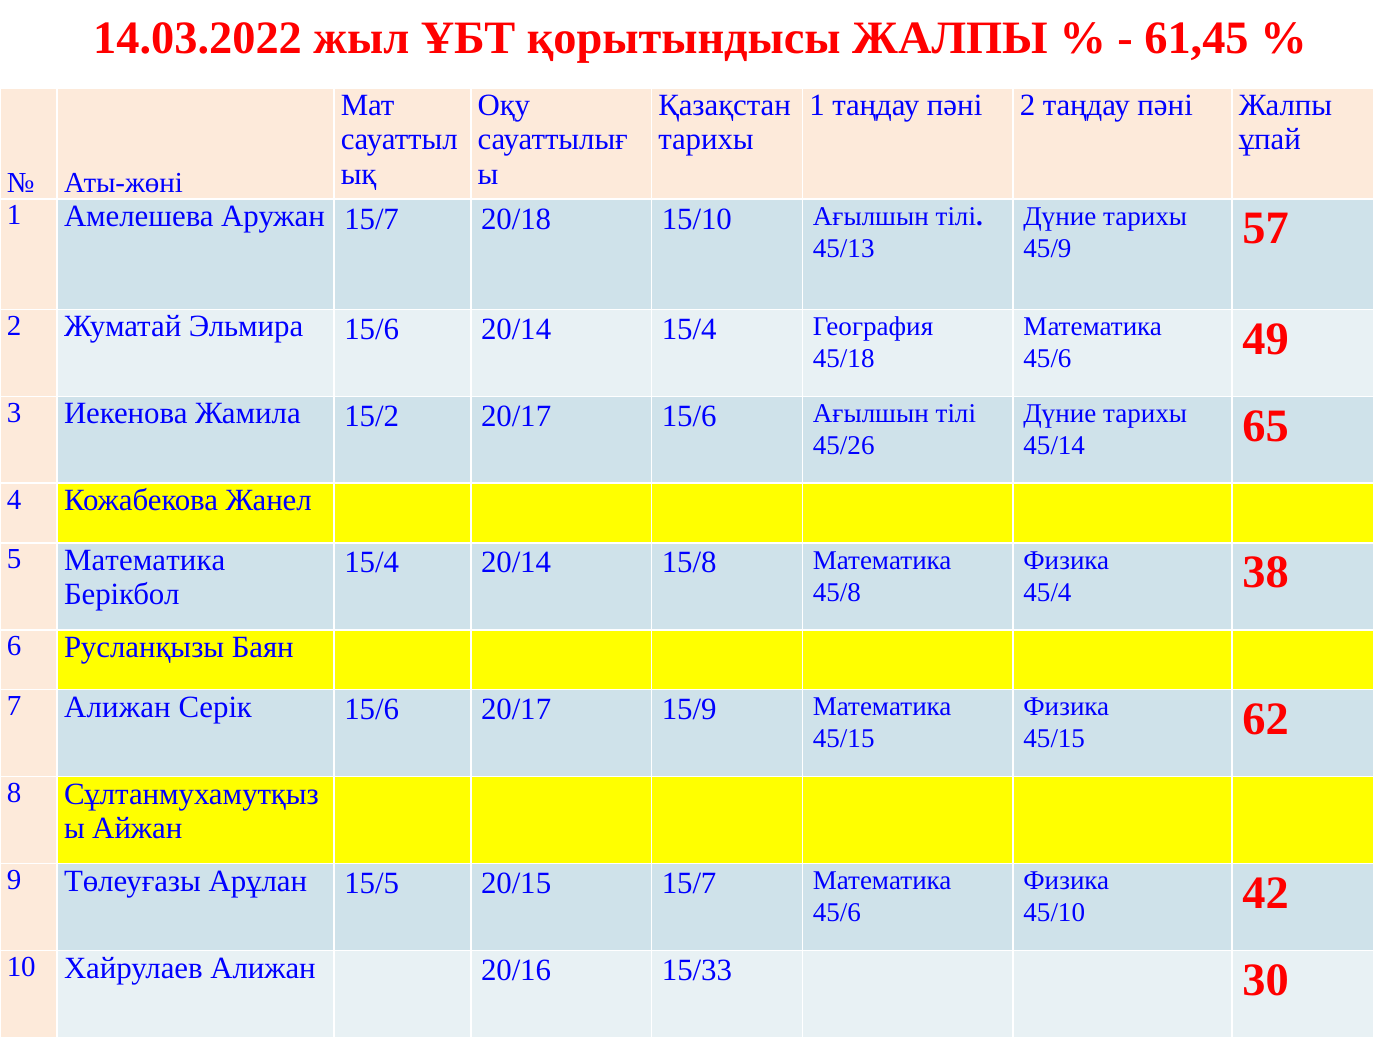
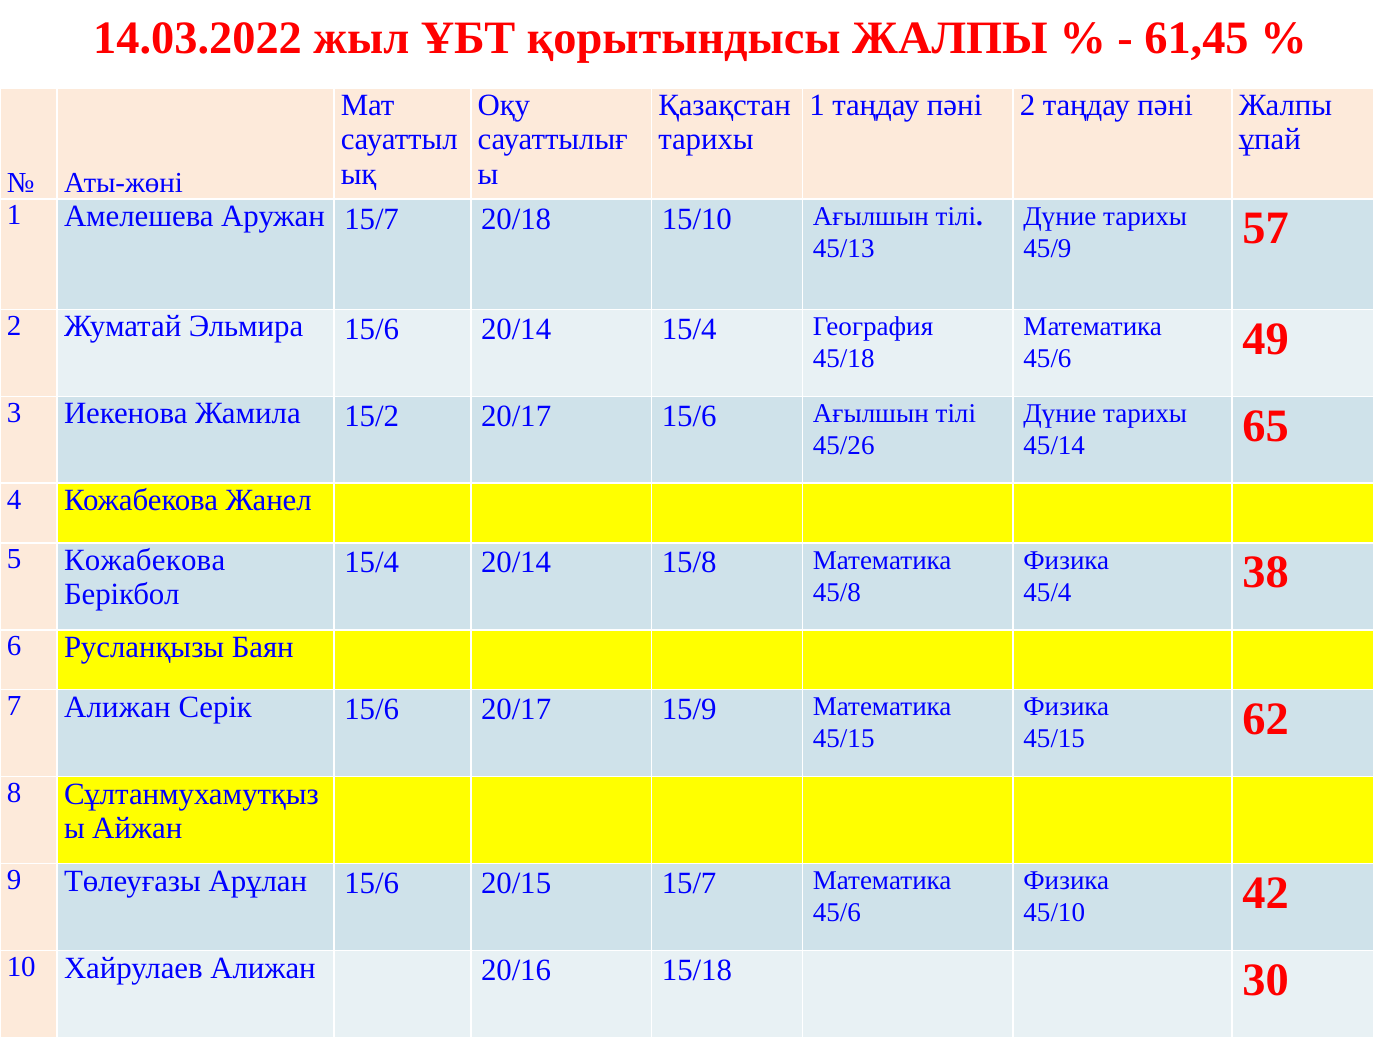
5 Математика: Математика -> Кожабекова
Арұлан 15/5: 15/5 -> 15/6
15/33: 15/33 -> 15/18
